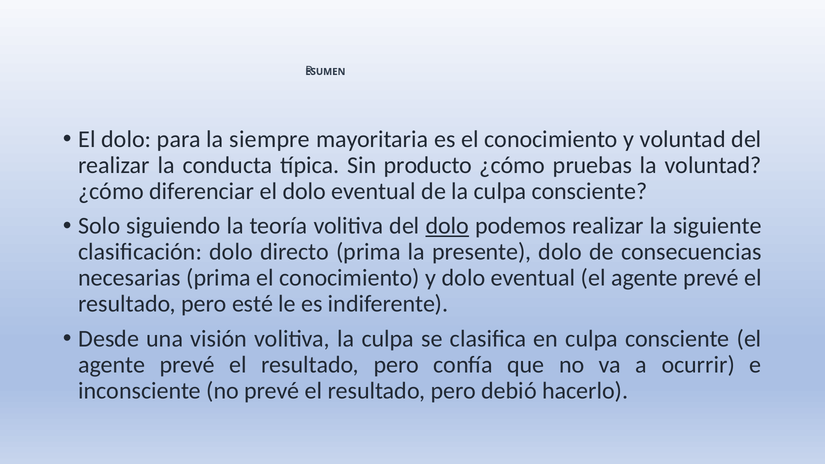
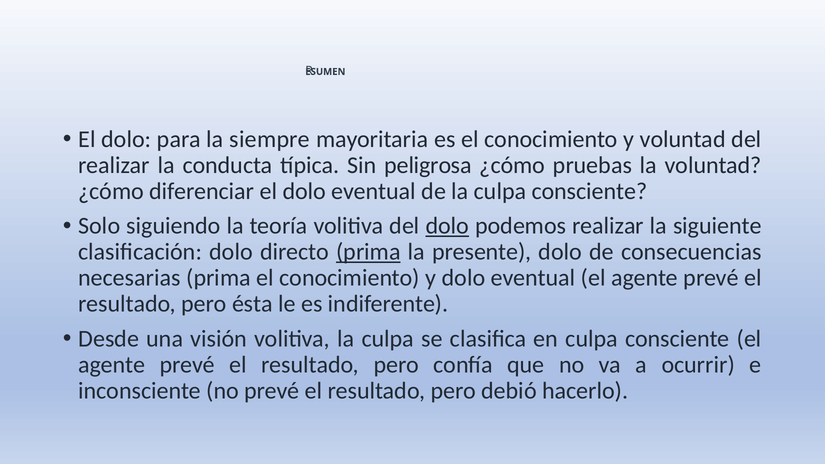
producto: producto -> peligrosa
prima at (368, 252) underline: none -> present
esté: esté -> ésta
